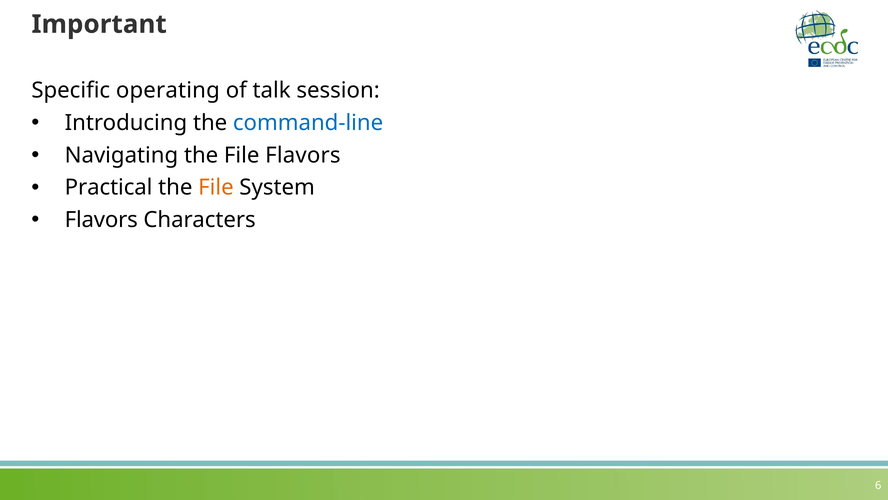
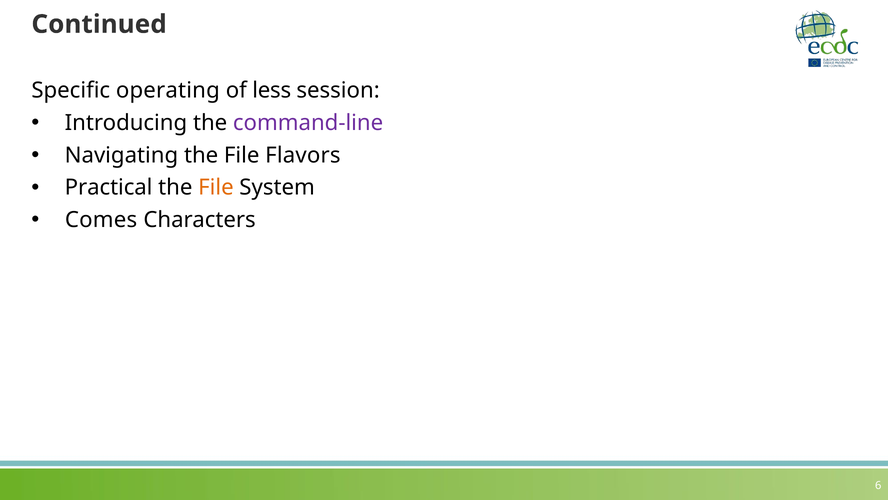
Important: Important -> Continued
talk: talk -> less
command-line colour: blue -> purple
Flavors at (101, 220): Flavors -> Comes
